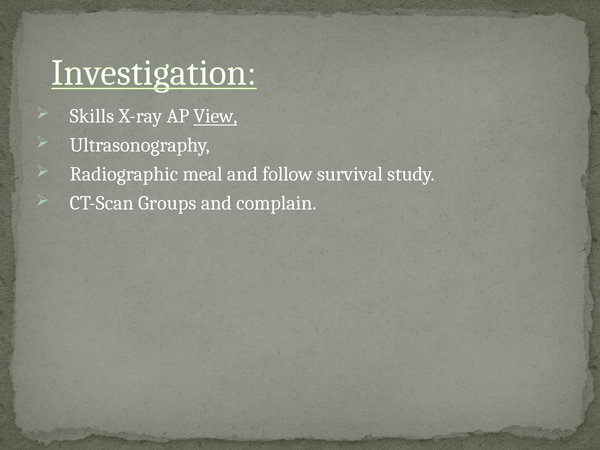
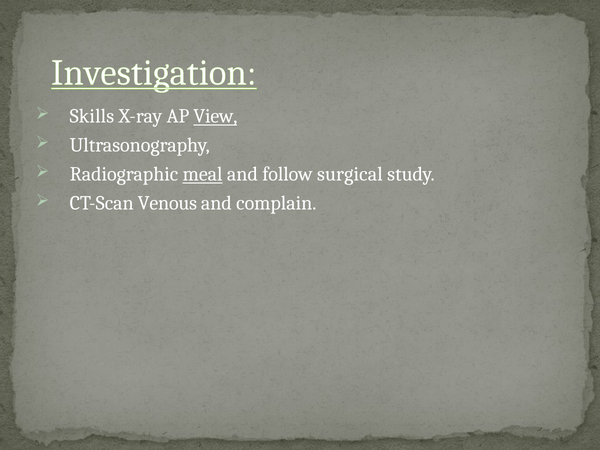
meal underline: none -> present
survival: survival -> surgical
Groups: Groups -> Venous
